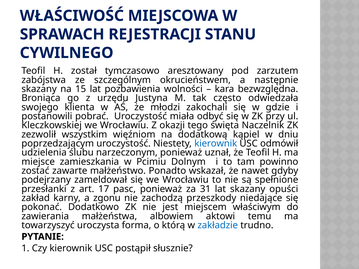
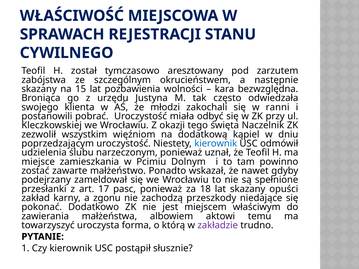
gdzie: gdzie -> ranni
31: 31 -> 18
zakładzie colour: blue -> purple
